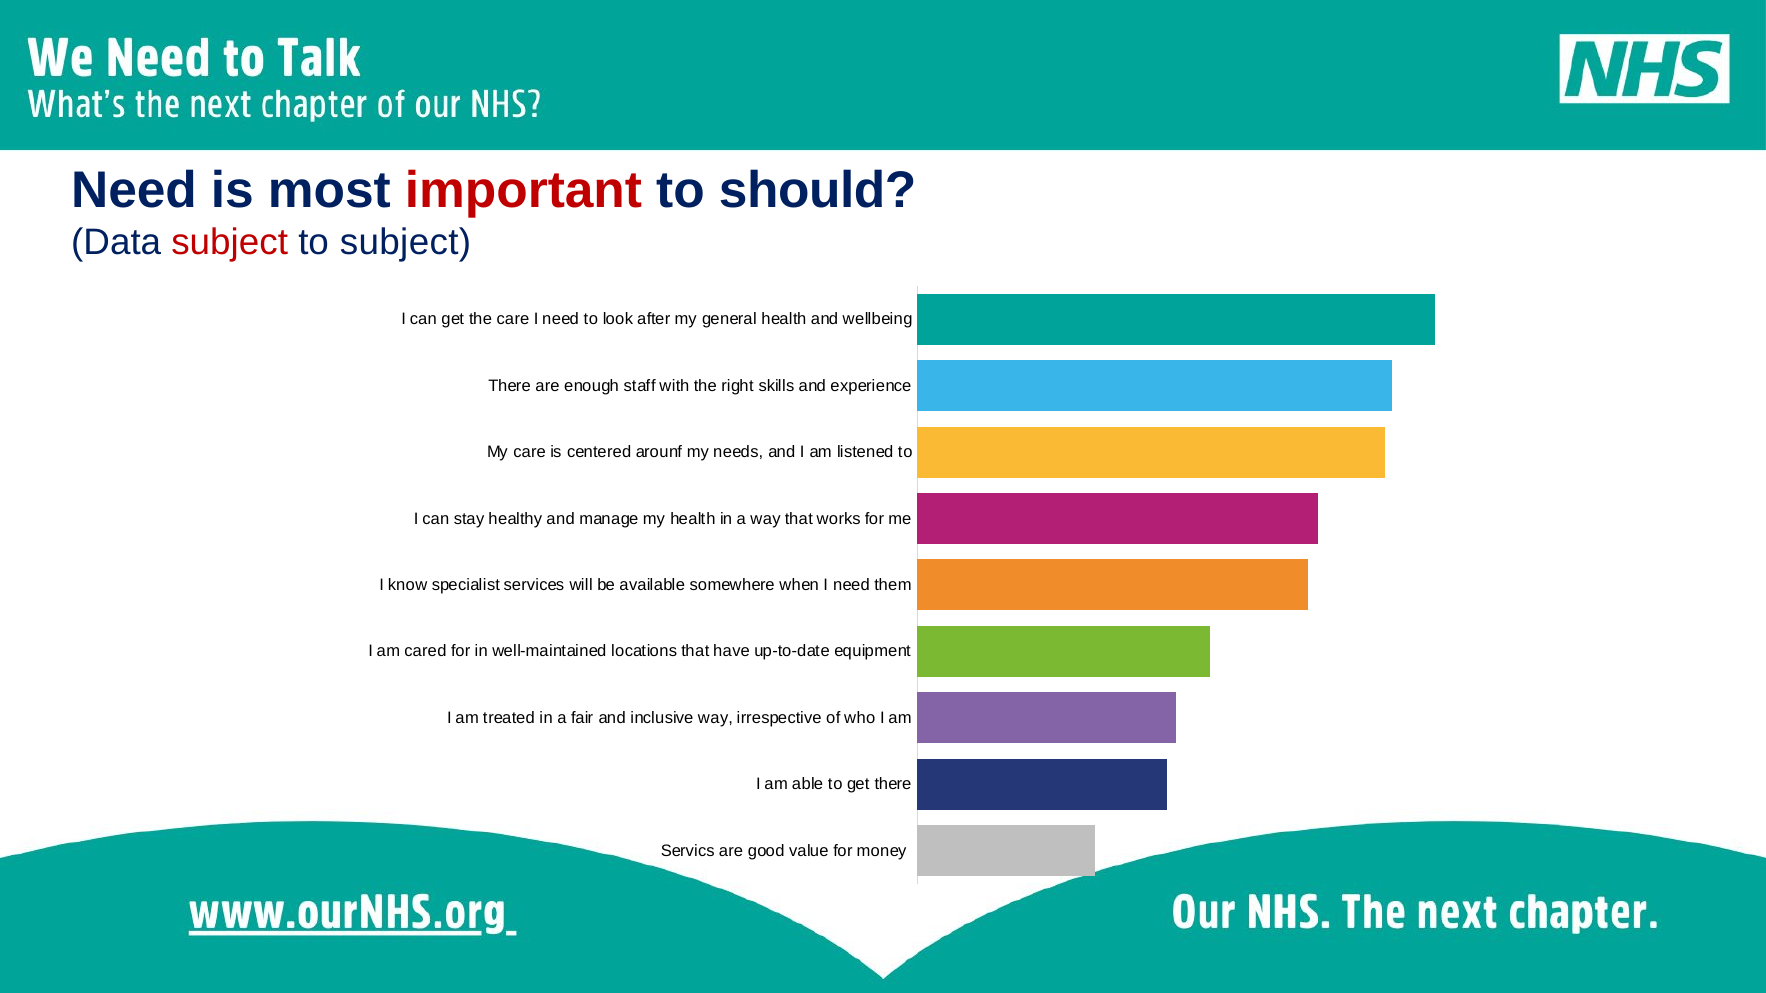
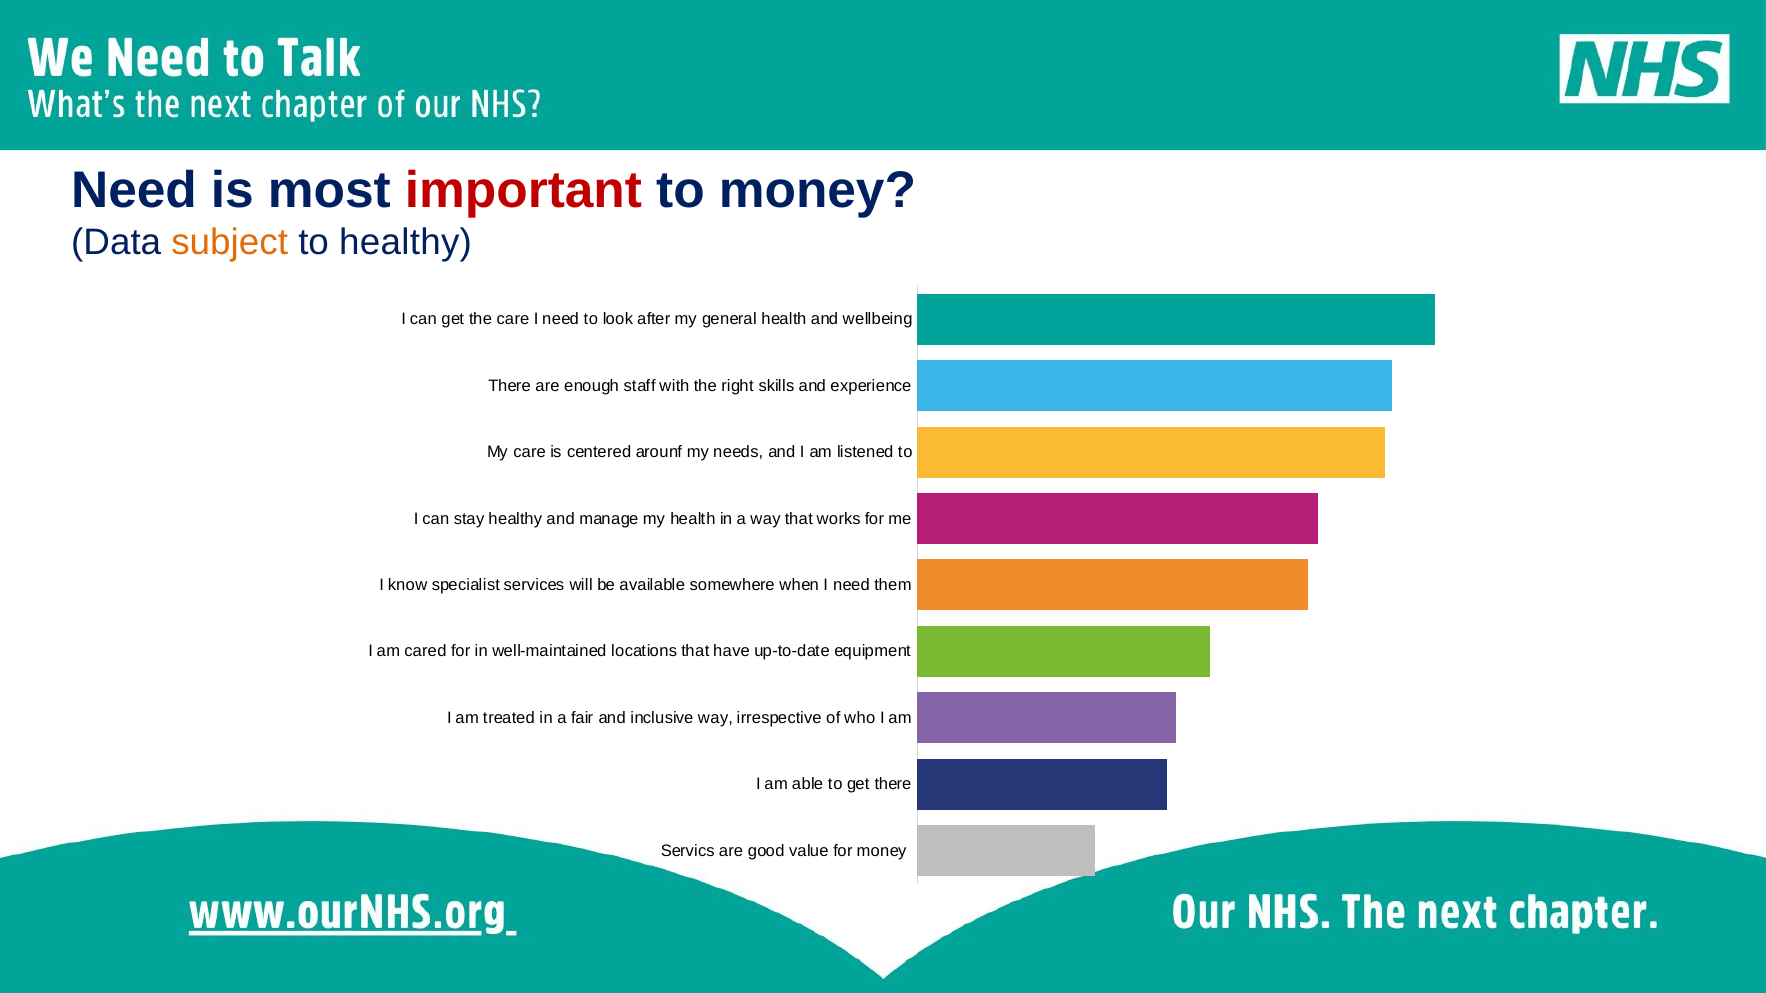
to should: should -> money
subject at (230, 242) colour: red -> orange
to subject: subject -> healthy
